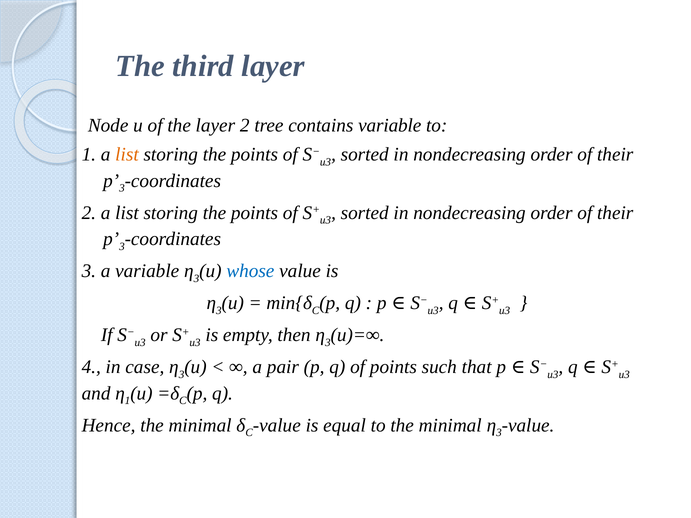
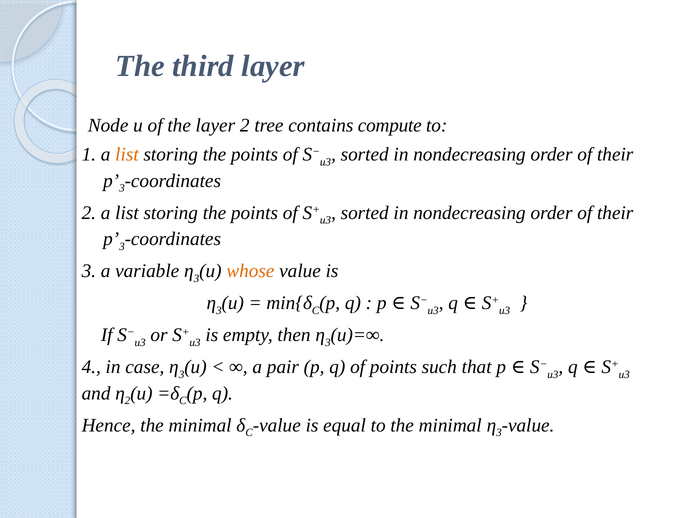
contains variable: variable -> compute
whose colour: blue -> orange
1 at (128, 401): 1 -> 2
